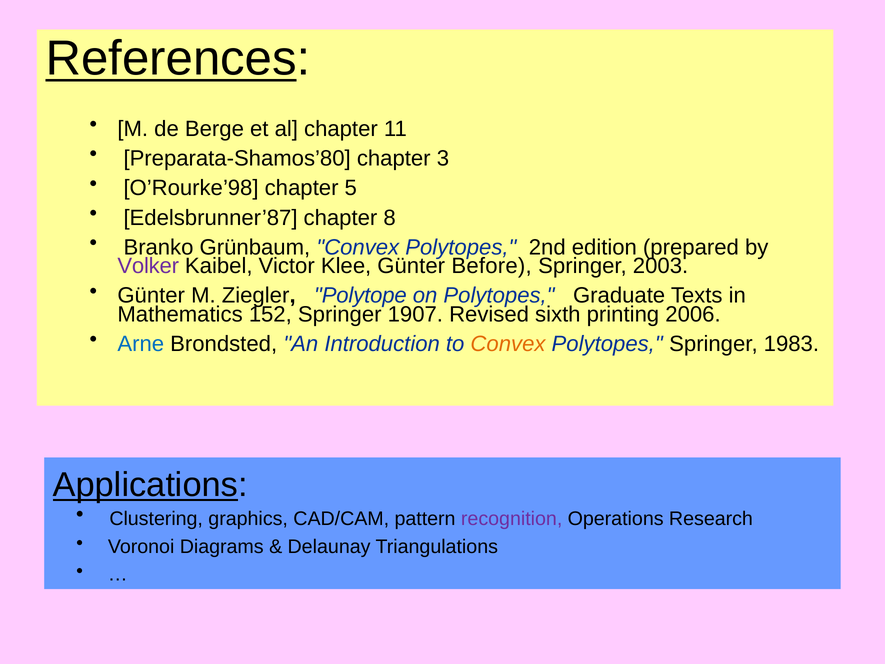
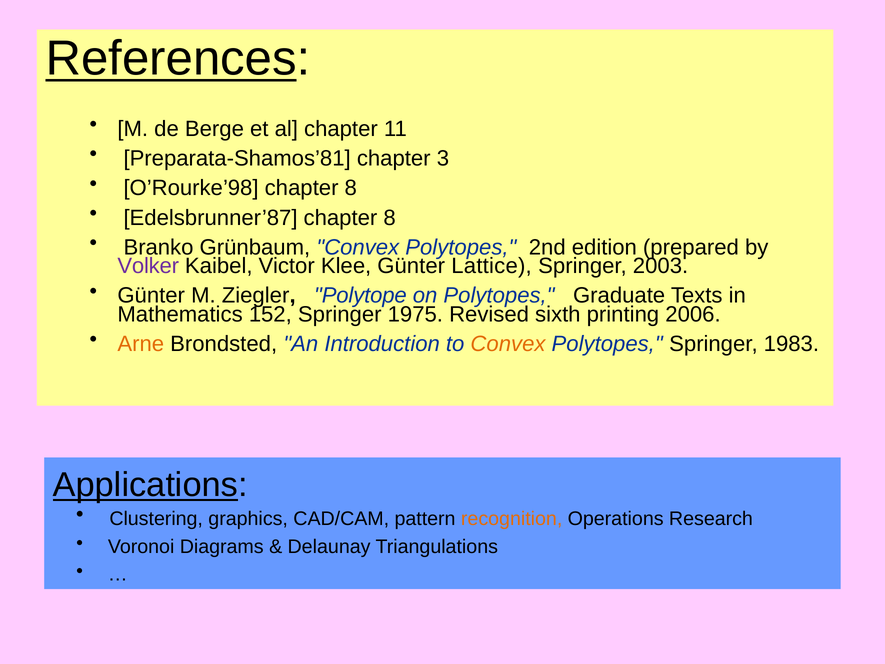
Preparata-Shamos’80: Preparata-Shamos’80 -> Preparata-Shamos’81
O’Rourke’98 chapter 5: 5 -> 8
Before: Before -> Lattice
1907: 1907 -> 1975
Arne colour: blue -> orange
recognition colour: purple -> orange
